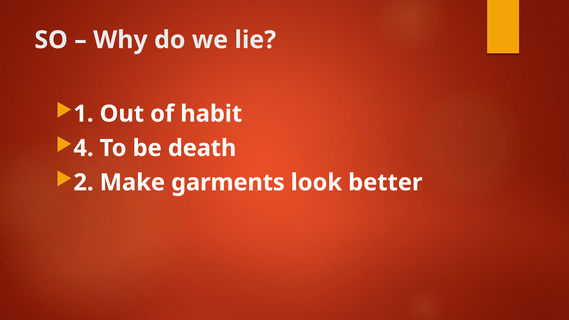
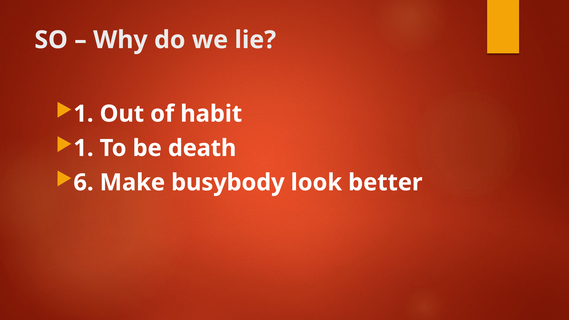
4 at (83, 148): 4 -> 1
2: 2 -> 6
garments: garments -> busybody
